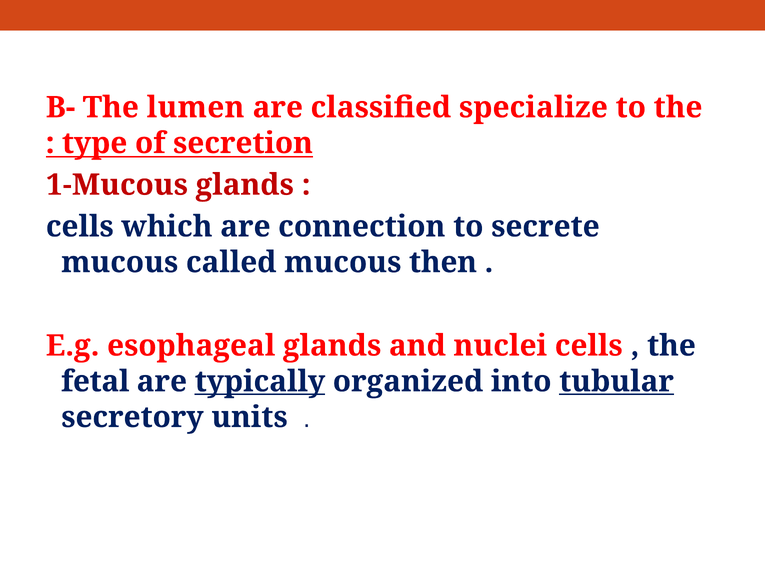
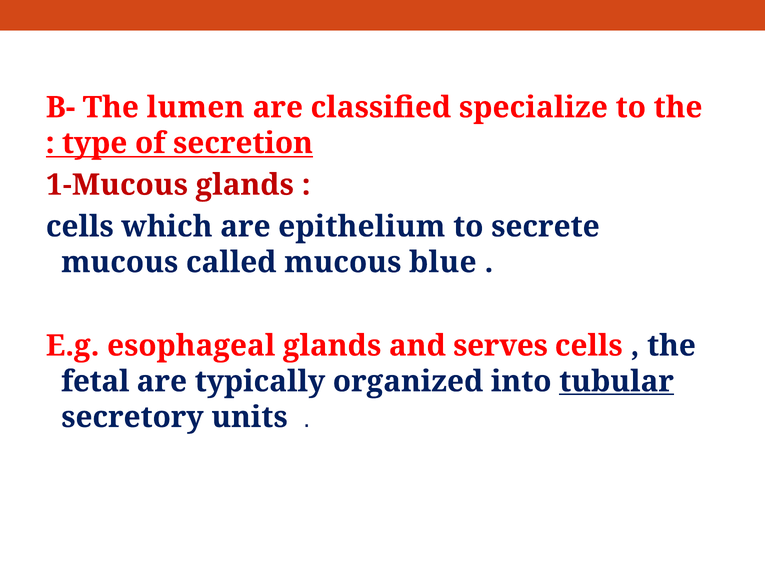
connection: connection -> epithelium
then: then -> blue
nuclei: nuclei -> serves
typically underline: present -> none
